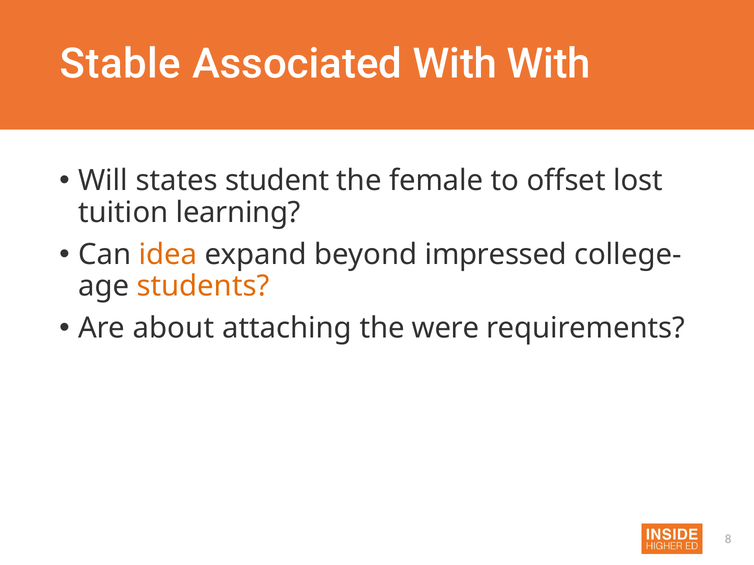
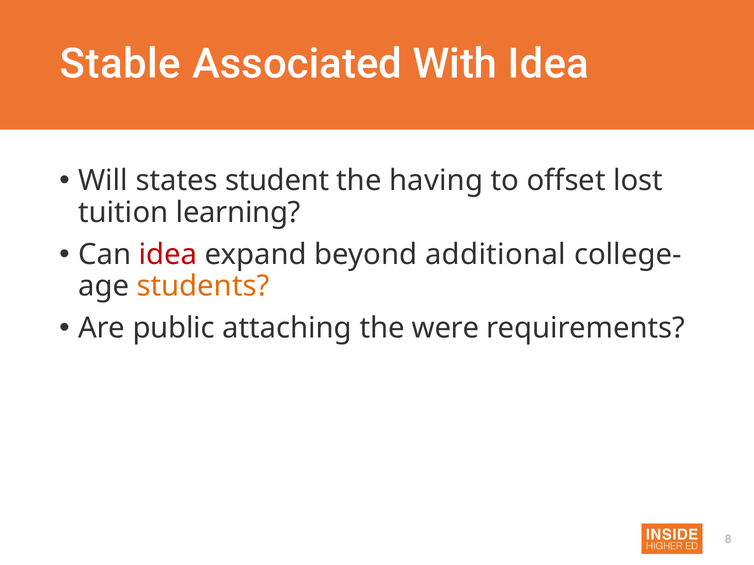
With With: With -> Idea
female: female -> having
idea at (168, 255) colour: orange -> red
impressed: impressed -> additional
about: about -> public
